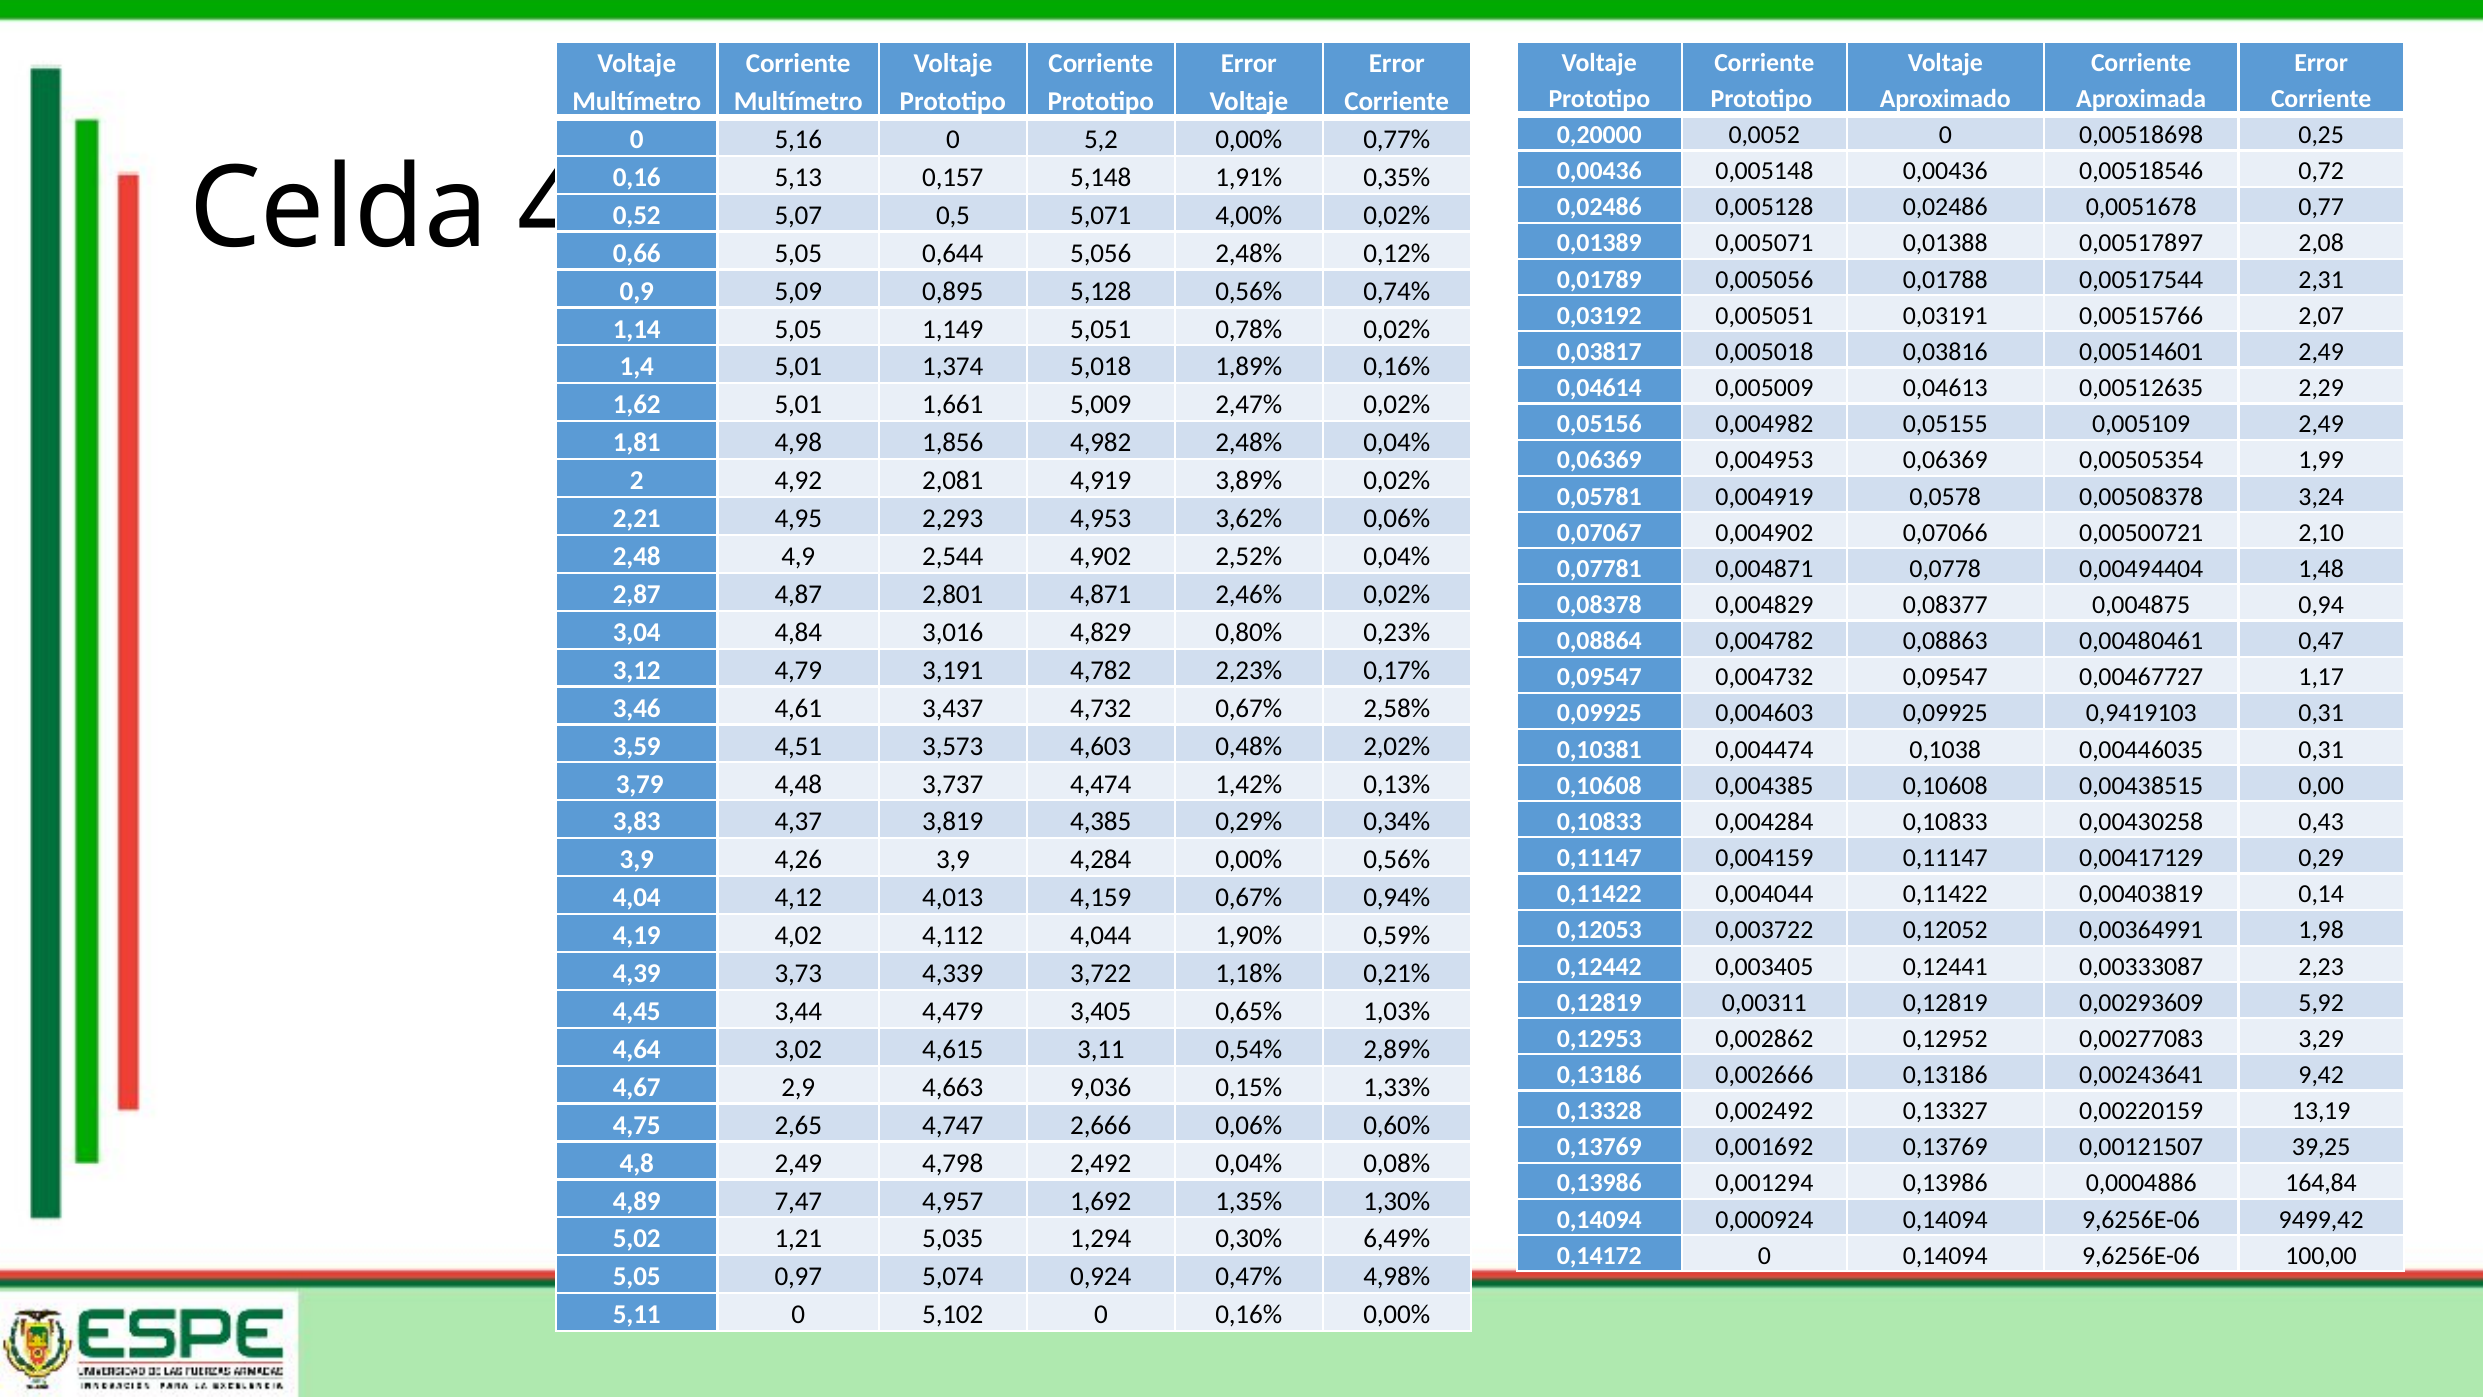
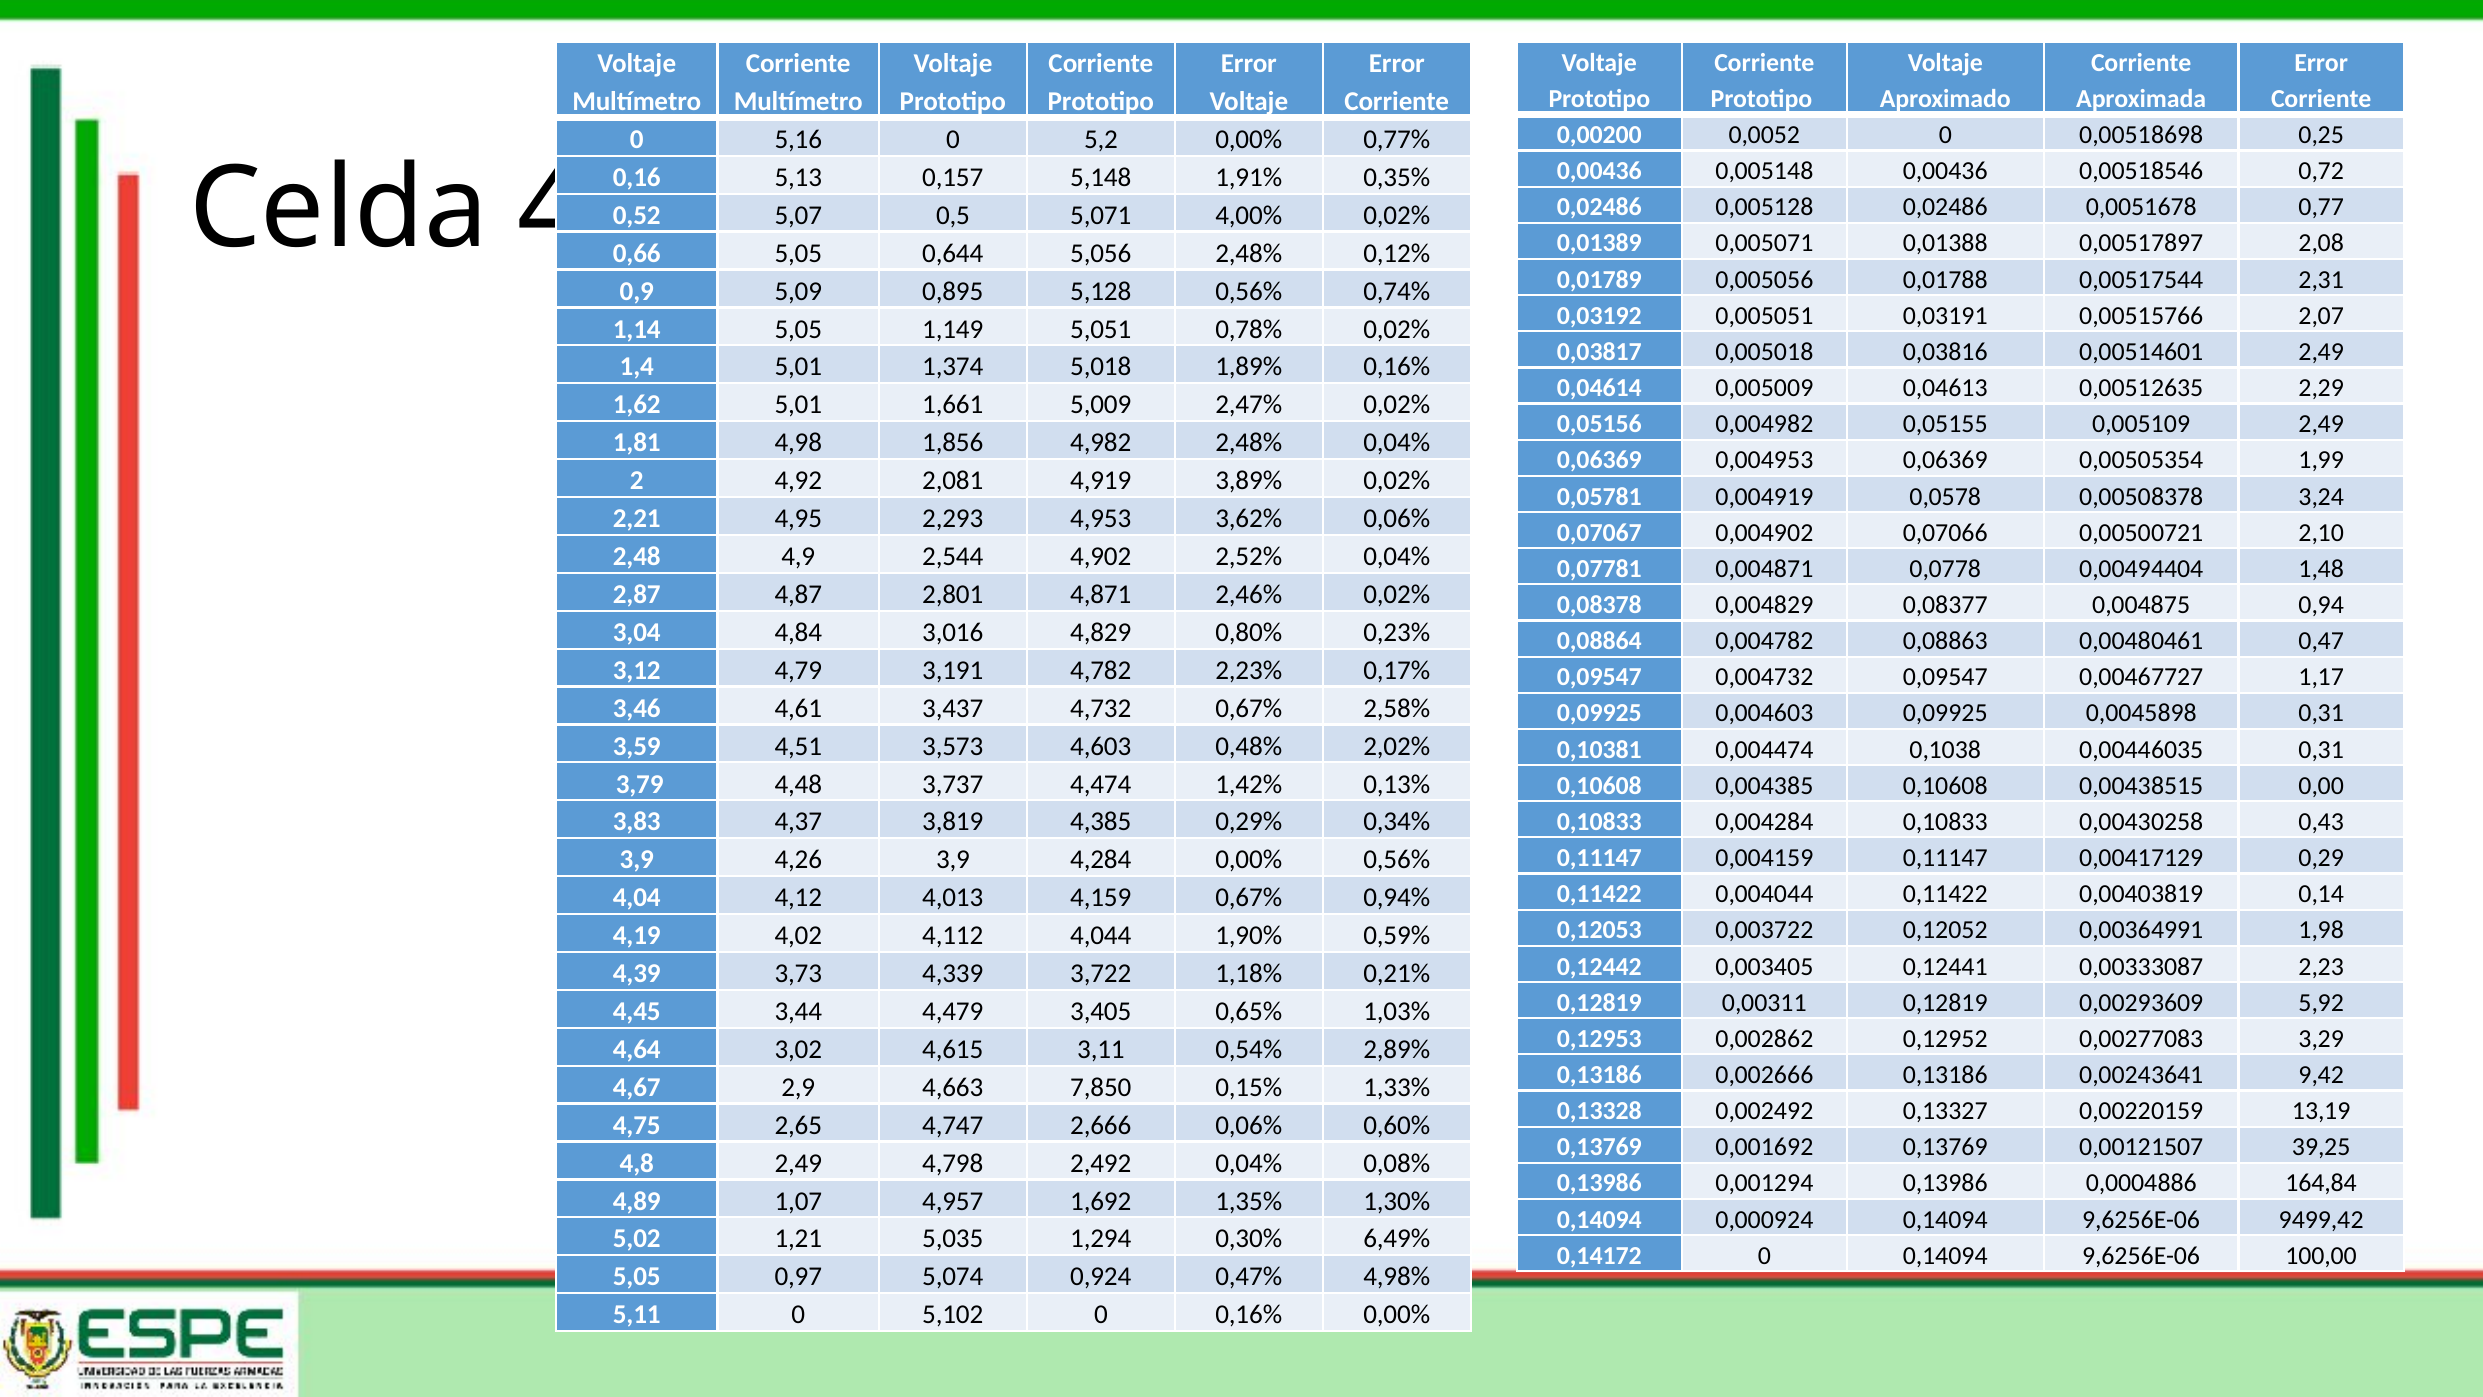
0,20000: 0,20000 -> 0,00200
0,9419103: 0,9419103 -> 0,0045898
9,036: 9,036 -> 7,850
7,47: 7,47 -> 1,07
